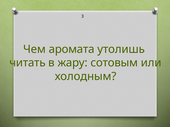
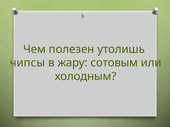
аромата: аромата -> полезен
читать: читать -> чипсы
